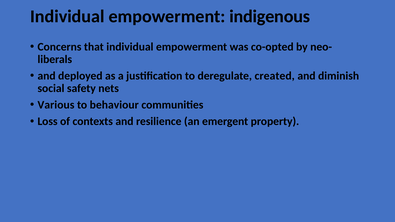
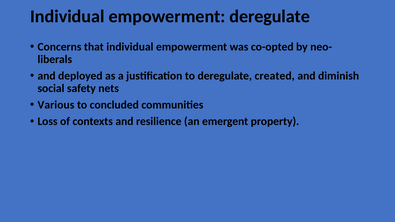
empowerment indigenous: indigenous -> deregulate
behaviour: behaviour -> concluded
